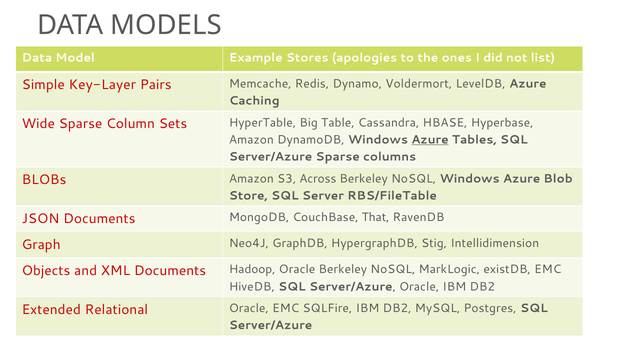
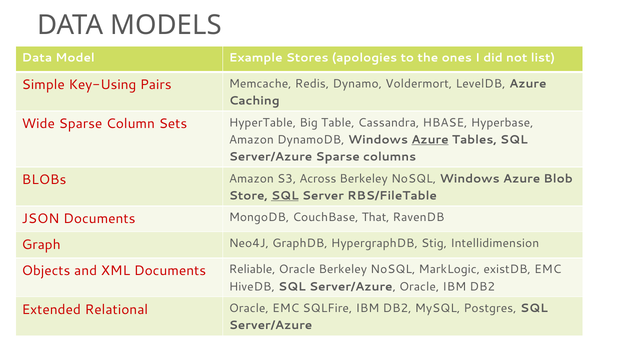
Key-Layer: Key-Layer -> Key-Using
SQL at (285, 196) underline: none -> present
Hadoop: Hadoop -> Reliable
